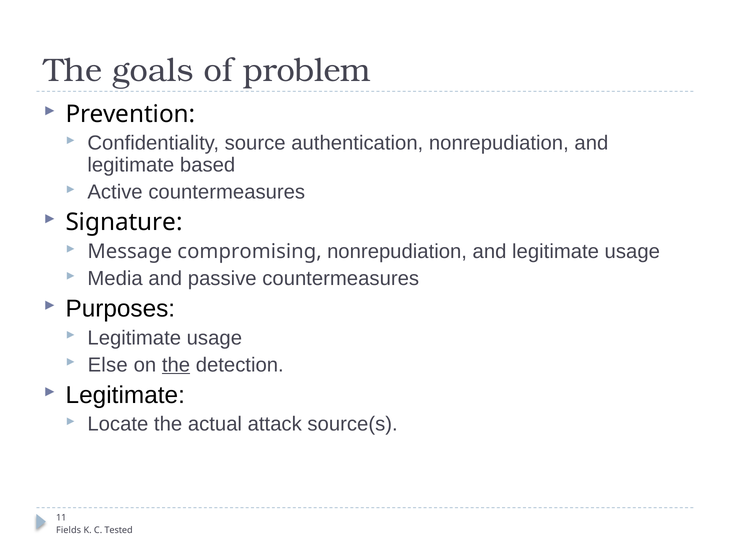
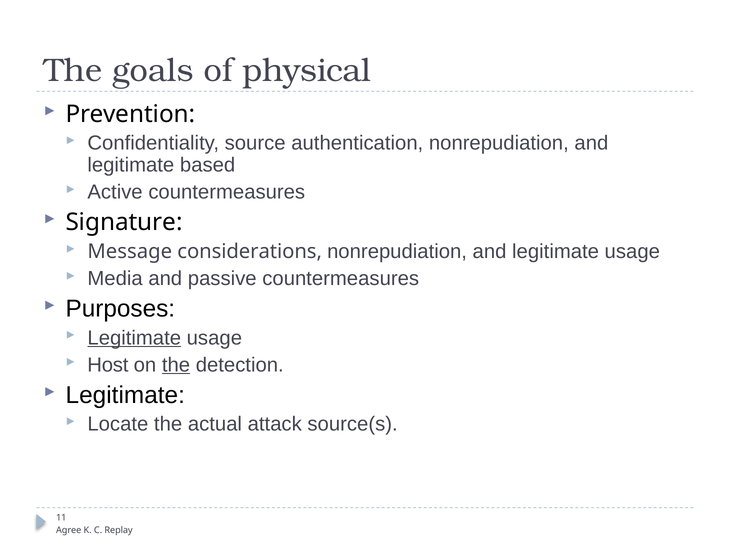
problem: problem -> physical
compromising: compromising -> considerations
Legitimate at (134, 338) underline: none -> present
Else: Else -> Host
Fields: Fields -> Agree
Tested: Tested -> Replay
